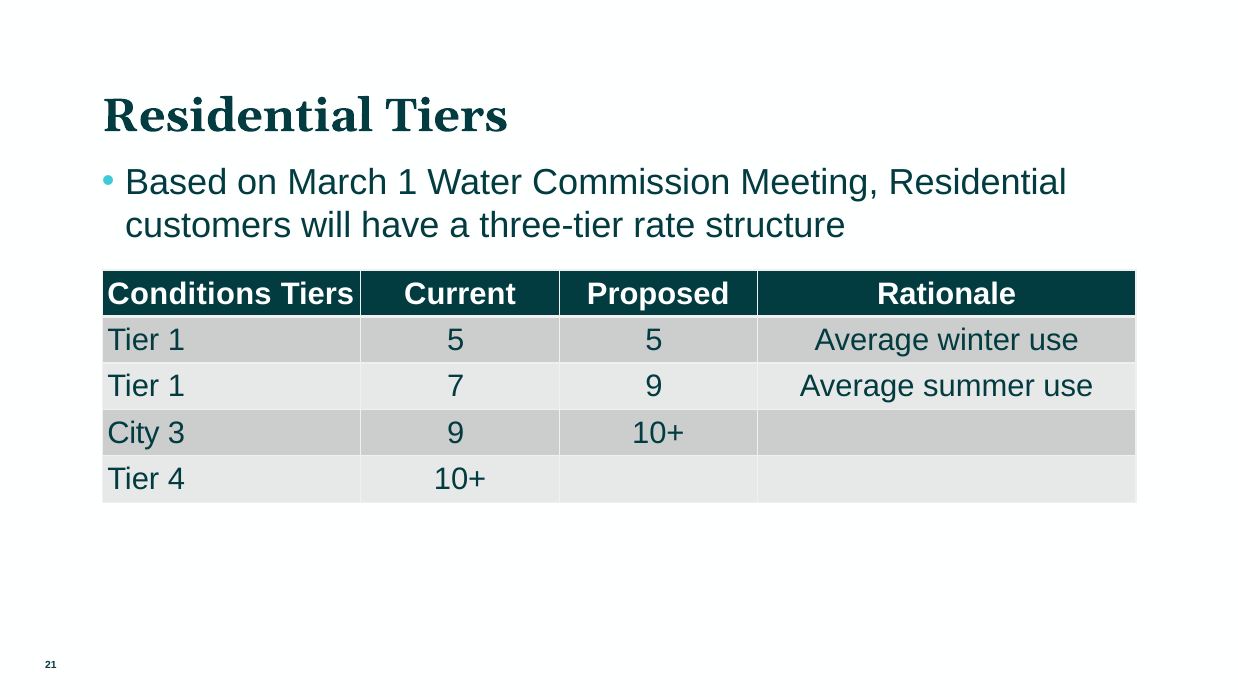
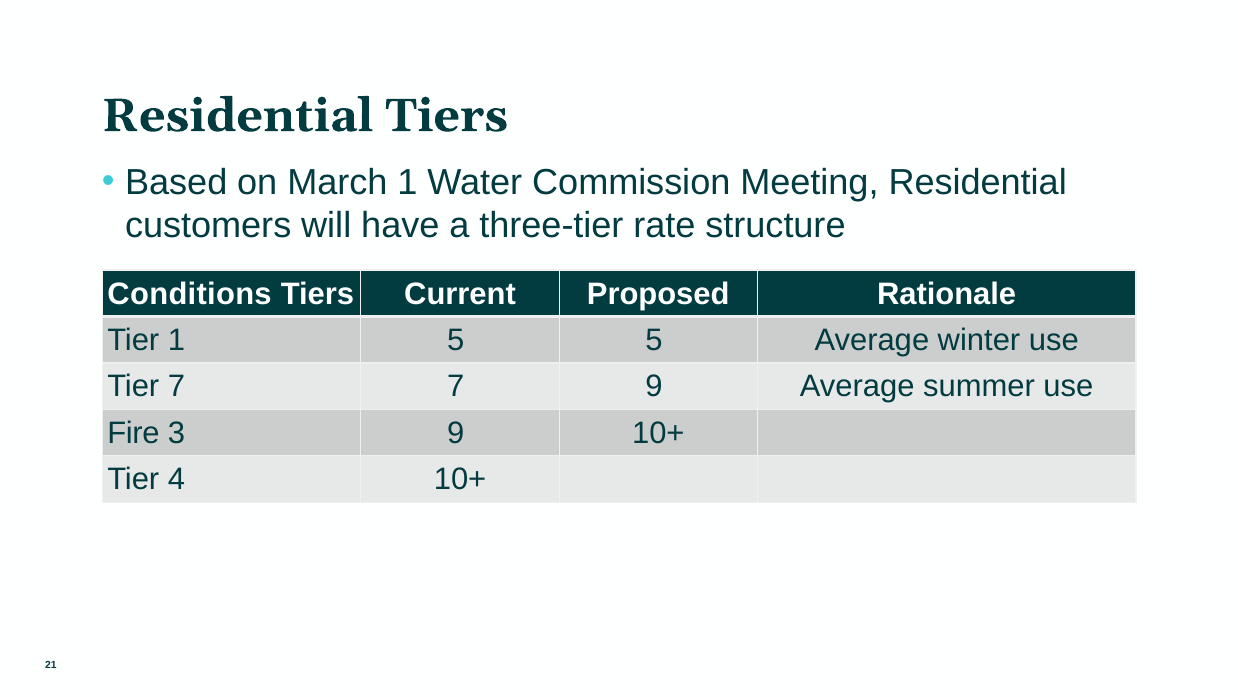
1 at (176, 386): 1 -> 7
City: City -> Fire
